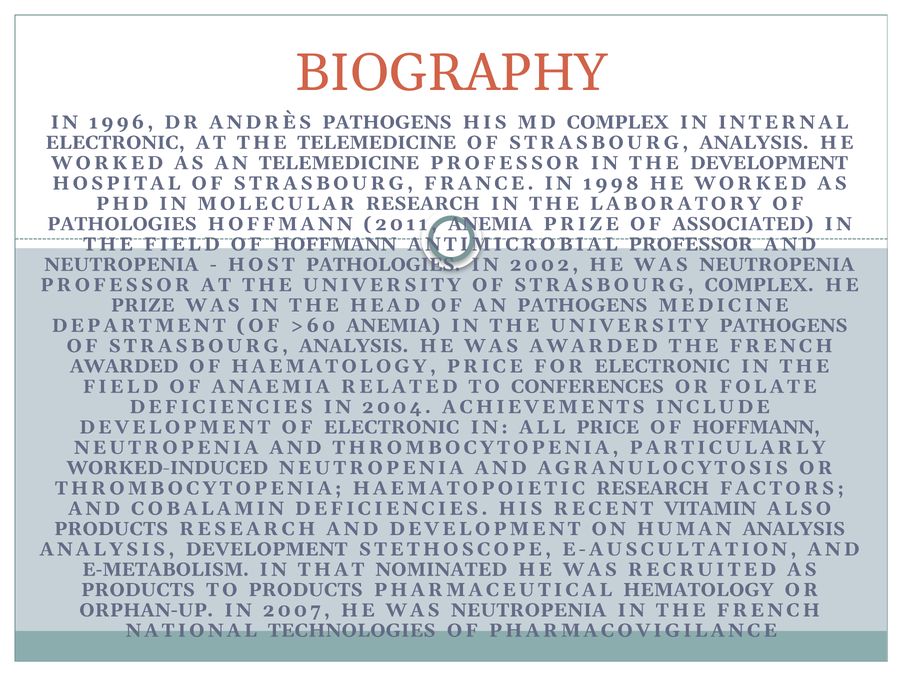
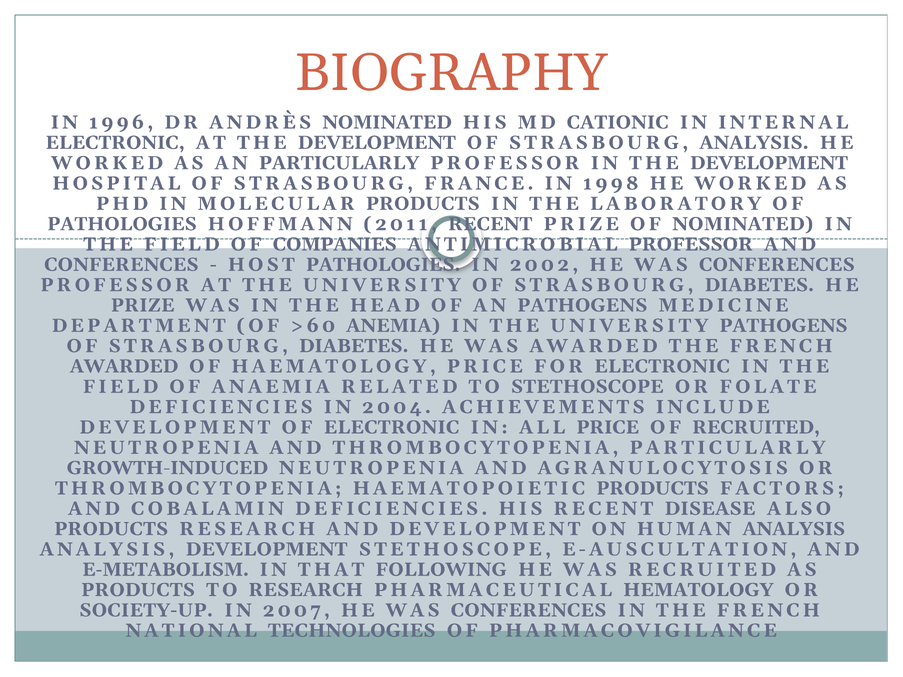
ANDRÈS PATHOGENS: PATHOGENS -> NOMINATED
MD COMPLEX: COMPLEX -> CATIONIC
AT THE TELEMEDICINE: TELEMEDICINE -> DEVELOPMENT
AN TELEMEDICINE: TELEMEDICINE -> PARTICULARLY
MOLECULAR RESEARCH: RESEARCH -> PRODUCTS
2011 ANEMIA: ANEMIA -> RECENT
OF ASSOCIATED: ASSOCIATED -> NOMINATED
FIELD OF HOFFMANN: HOFFMANN -> COMPANIES
NEUTROPENIA at (121, 265): NEUTROPENIA -> CONFERENCES
2002 HE WAS NEUTROPENIA: NEUTROPENIA -> CONFERENCES
UNIVERSITY OF STRASBOURG COMPLEX: COMPLEX -> DIABETES
ANALYSIS at (354, 346): ANALYSIS -> DIABETES
TO CONFERENCES: CONFERENCES -> STETHOSCOPE
HOFFMANN at (756, 427): HOFFMANN -> RECRUITED
WORKED-INDUCED: WORKED-INDUCED -> GROWTH-INDUCED
HAEMATOPOIETIC RESEARCH: RESEARCH -> PRODUCTS
VITAMIN: VITAMIN -> DISEASE
NOMINATED: NOMINATED -> FOLLOWING
TO PRODUCTS: PRODUCTS -> RESEARCH
ORPHAN-UP: ORPHAN-UP -> SOCIETY-UP
2007 HE WAS NEUTROPENIA: NEUTROPENIA -> CONFERENCES
